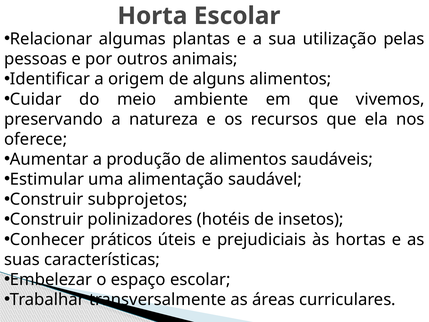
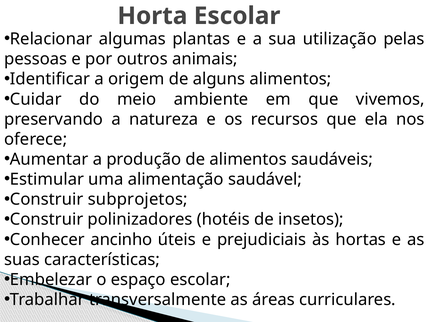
práticos: práticos -> ancinho
